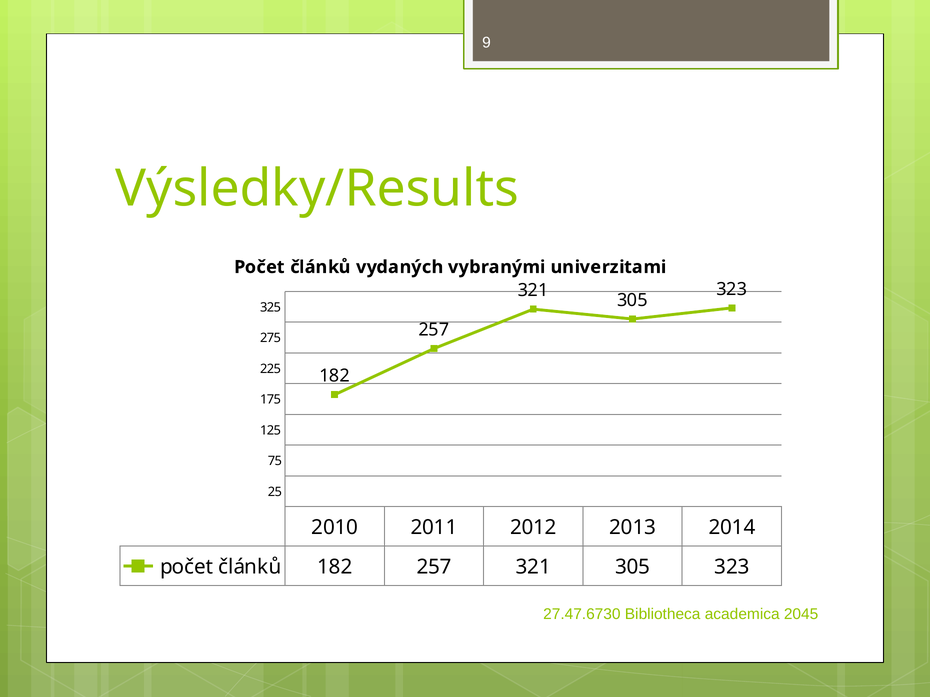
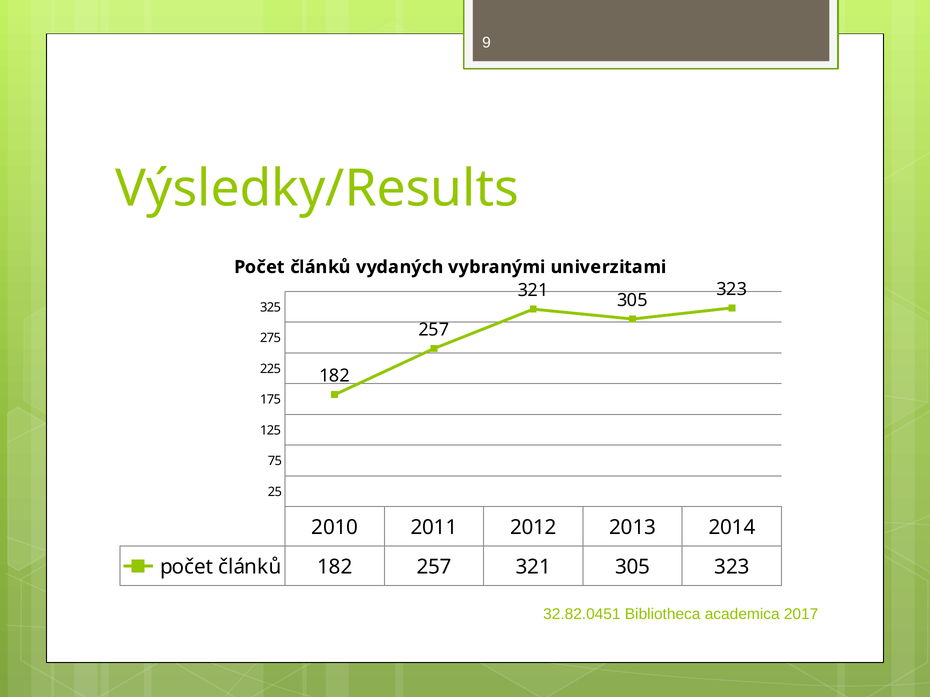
27.47.6730: 27.47.6730 -> 32.82.0451
2045: 2045 -> 2017
